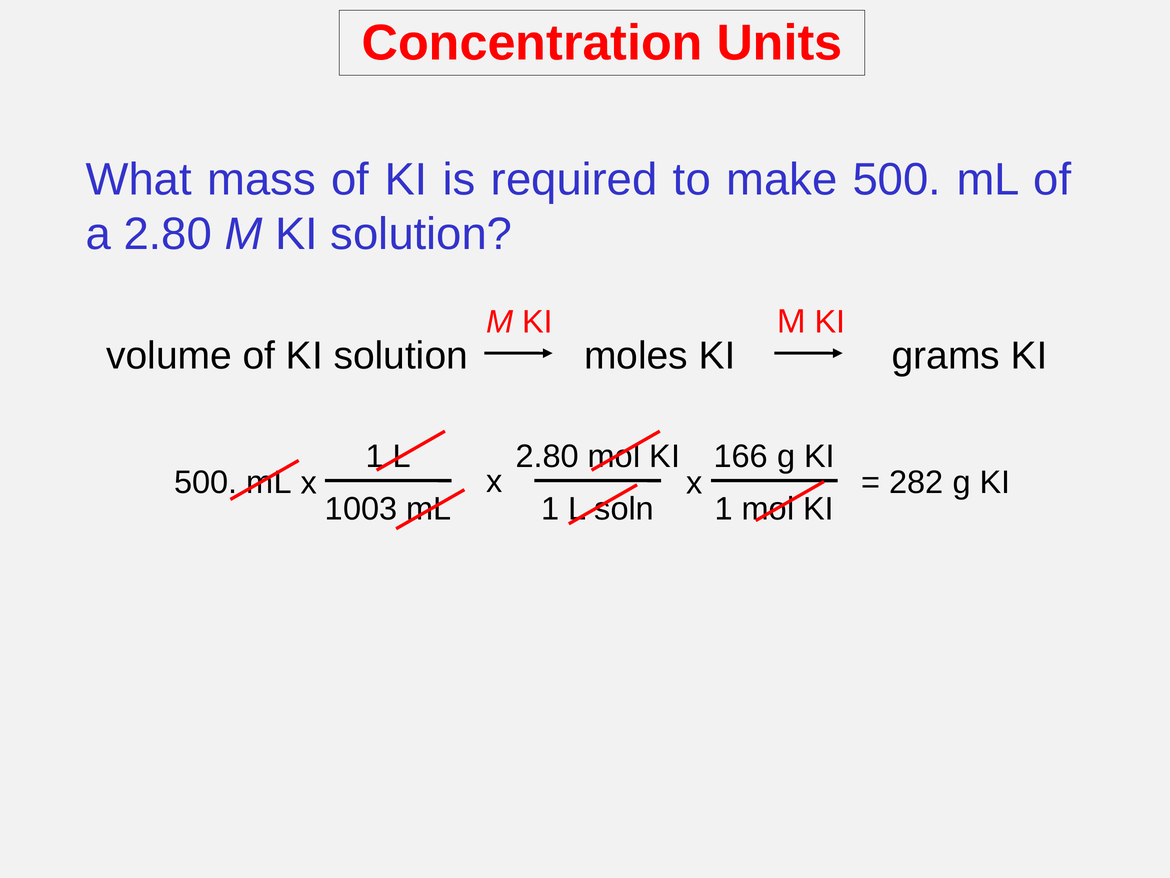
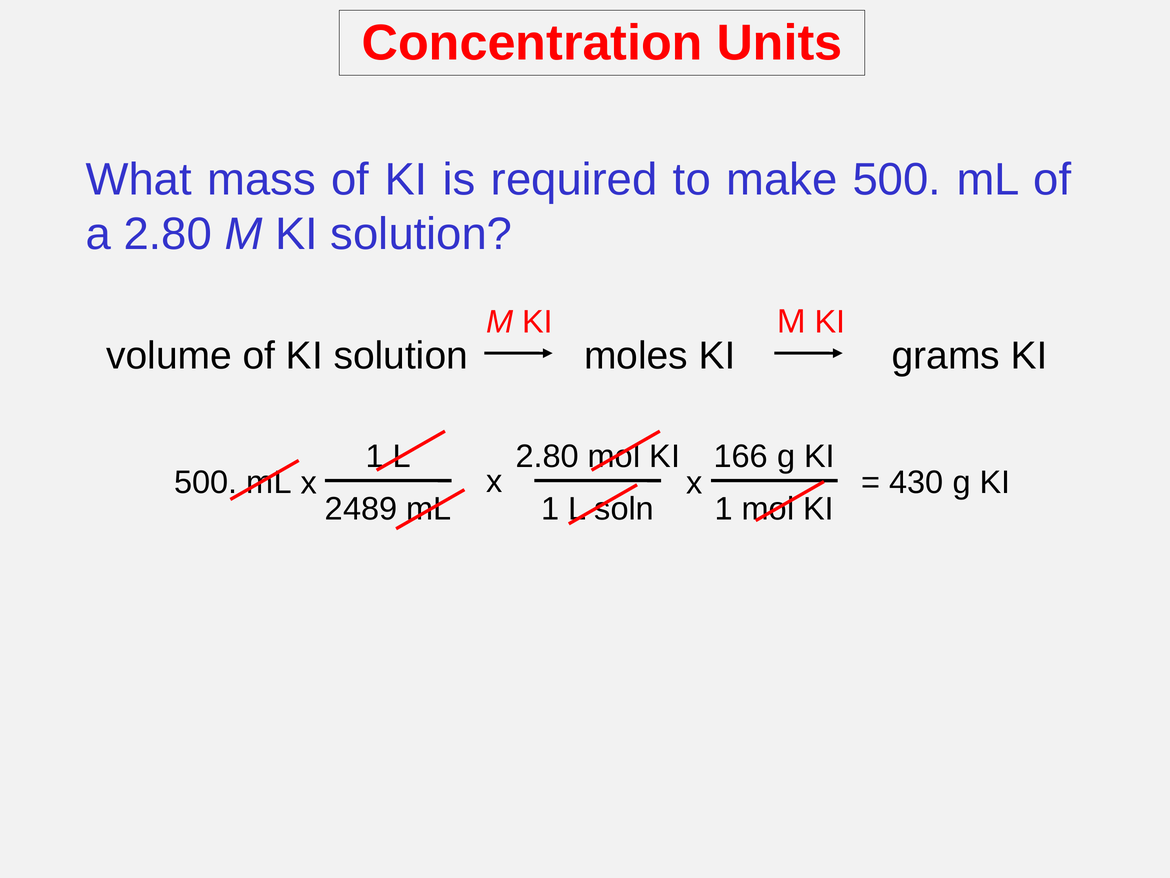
282: 282 -> 430
1003: 1003 -> 2489
